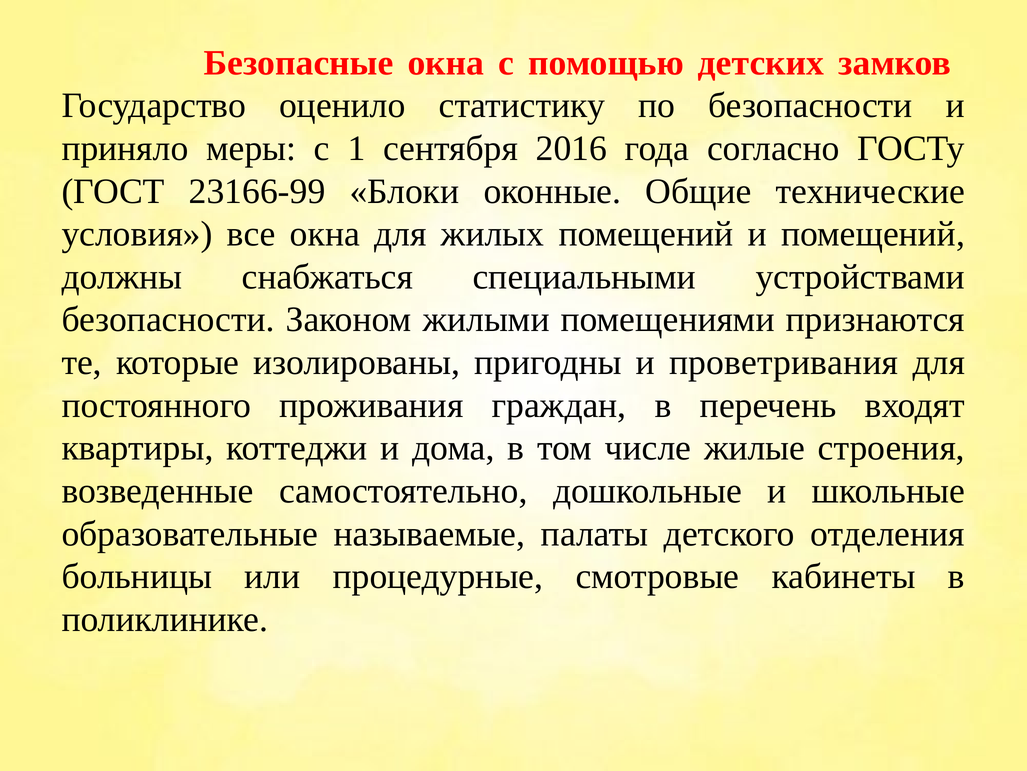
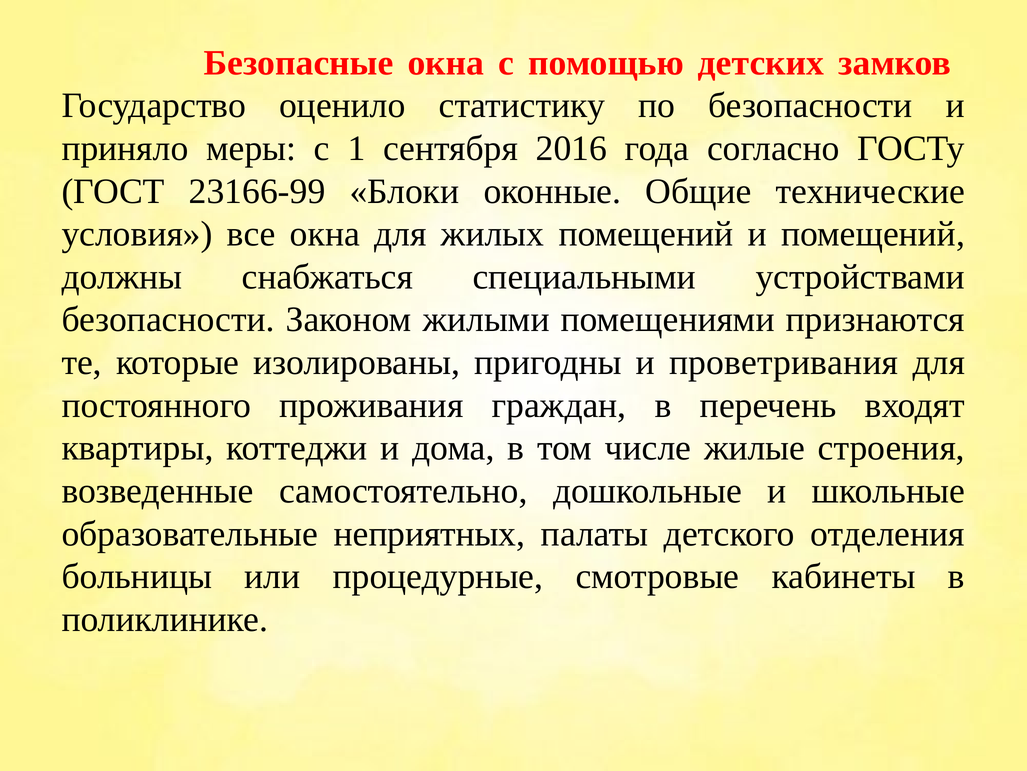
называемые: называемые -> неприятных
